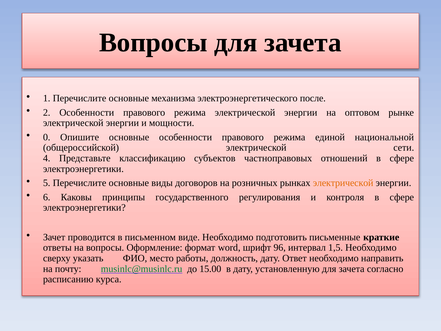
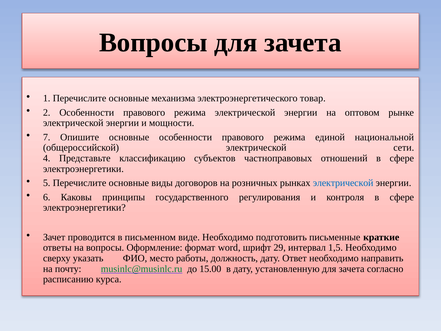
после: после -> товар
0: 0 -> 7
электрической at (343, 183) colour: orange -> blue
96: 96 -> 29
